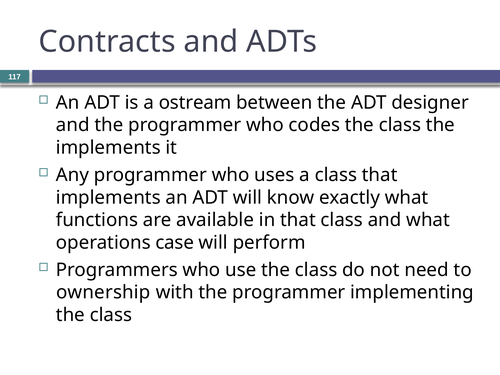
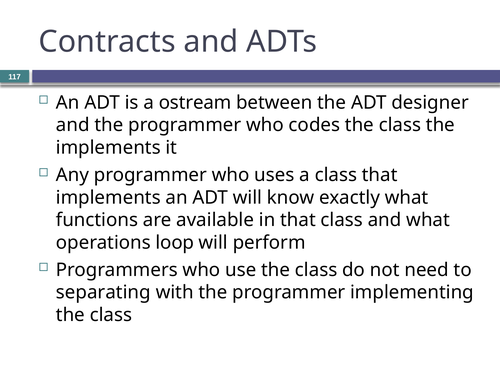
case: case -> loop
ownership: ownership -> separating
